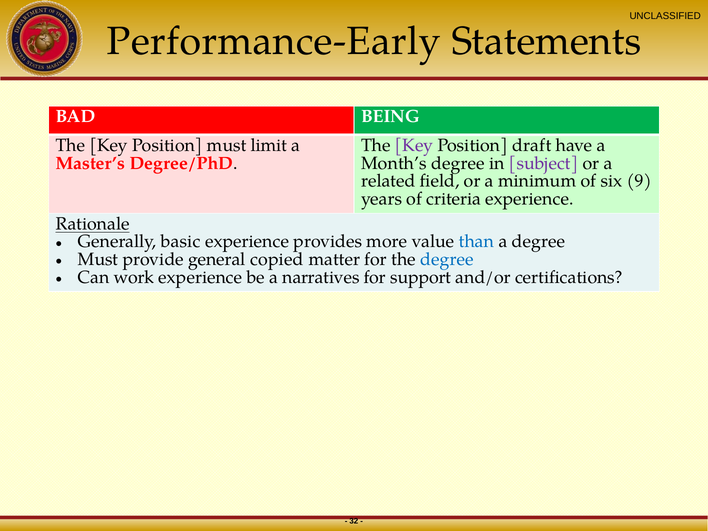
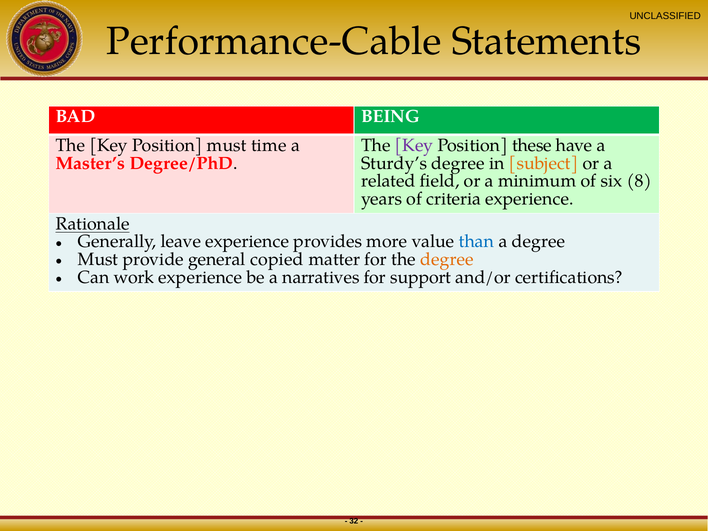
Performance-Early: Performance-Early -> Performance-Cable
limit: limit -> time
draft: draft -> these
Month’s: Month’s -> Sturdy’s
subject colour: purple -> orange
9: 9 -> 8
basic: basic -> leave
degree at (447, 259) colour: blue -> orange
